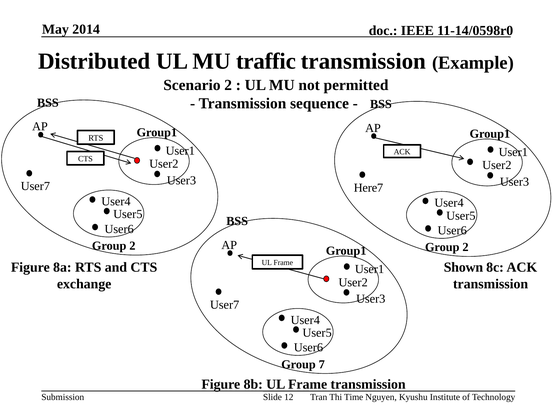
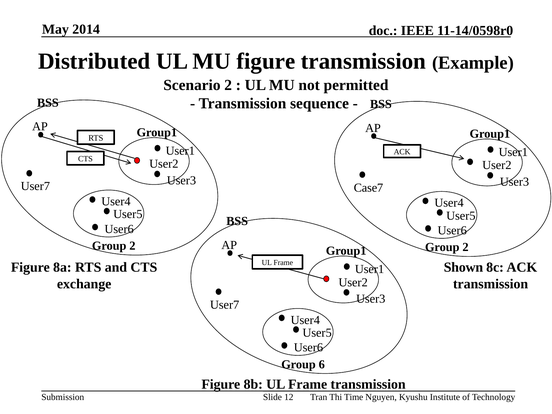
MU traffic: traffic -> figure
Here7: Here7 -> Case7
7: 7 -> 6
